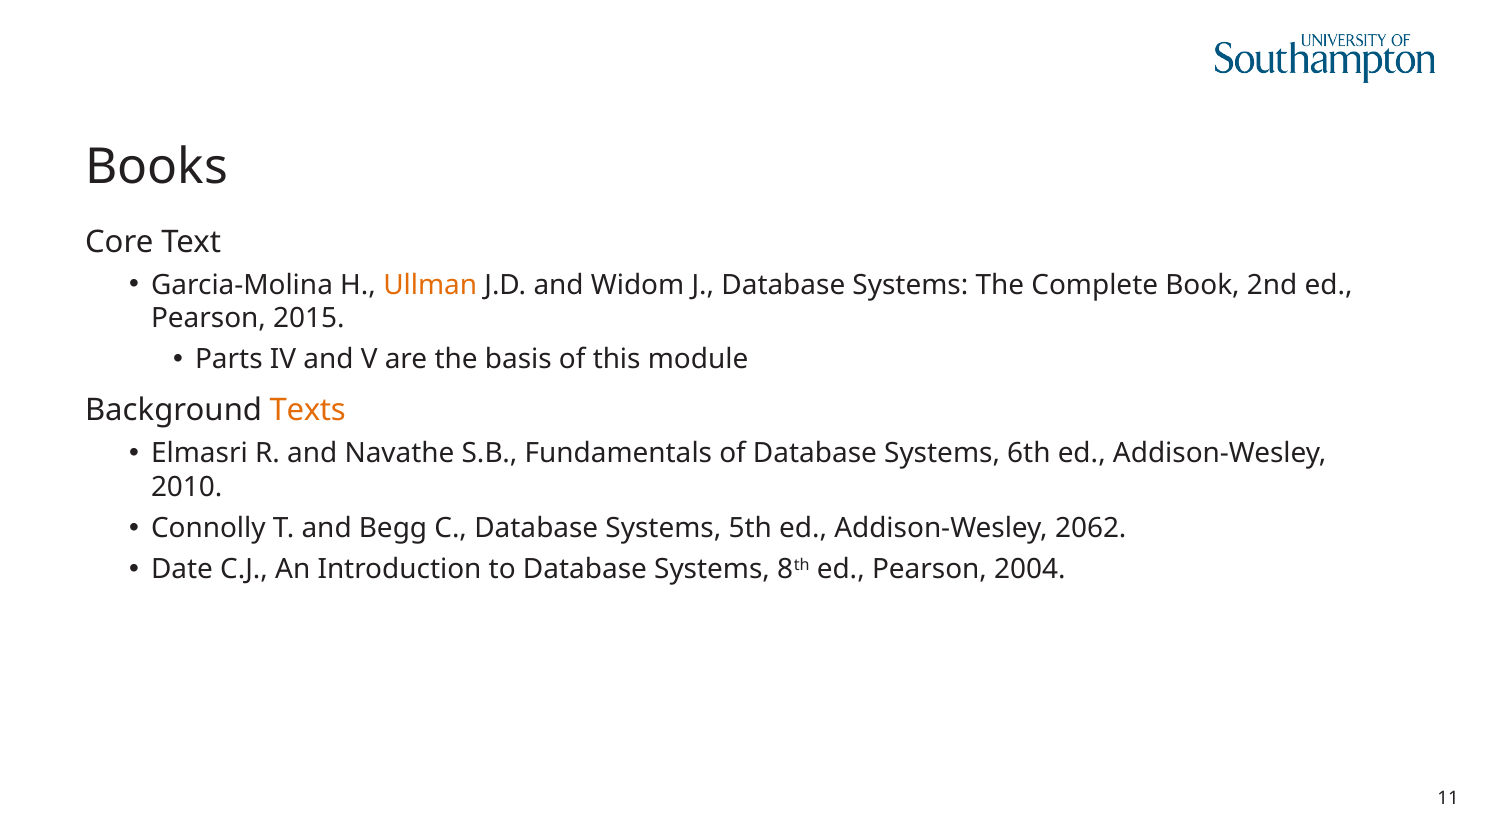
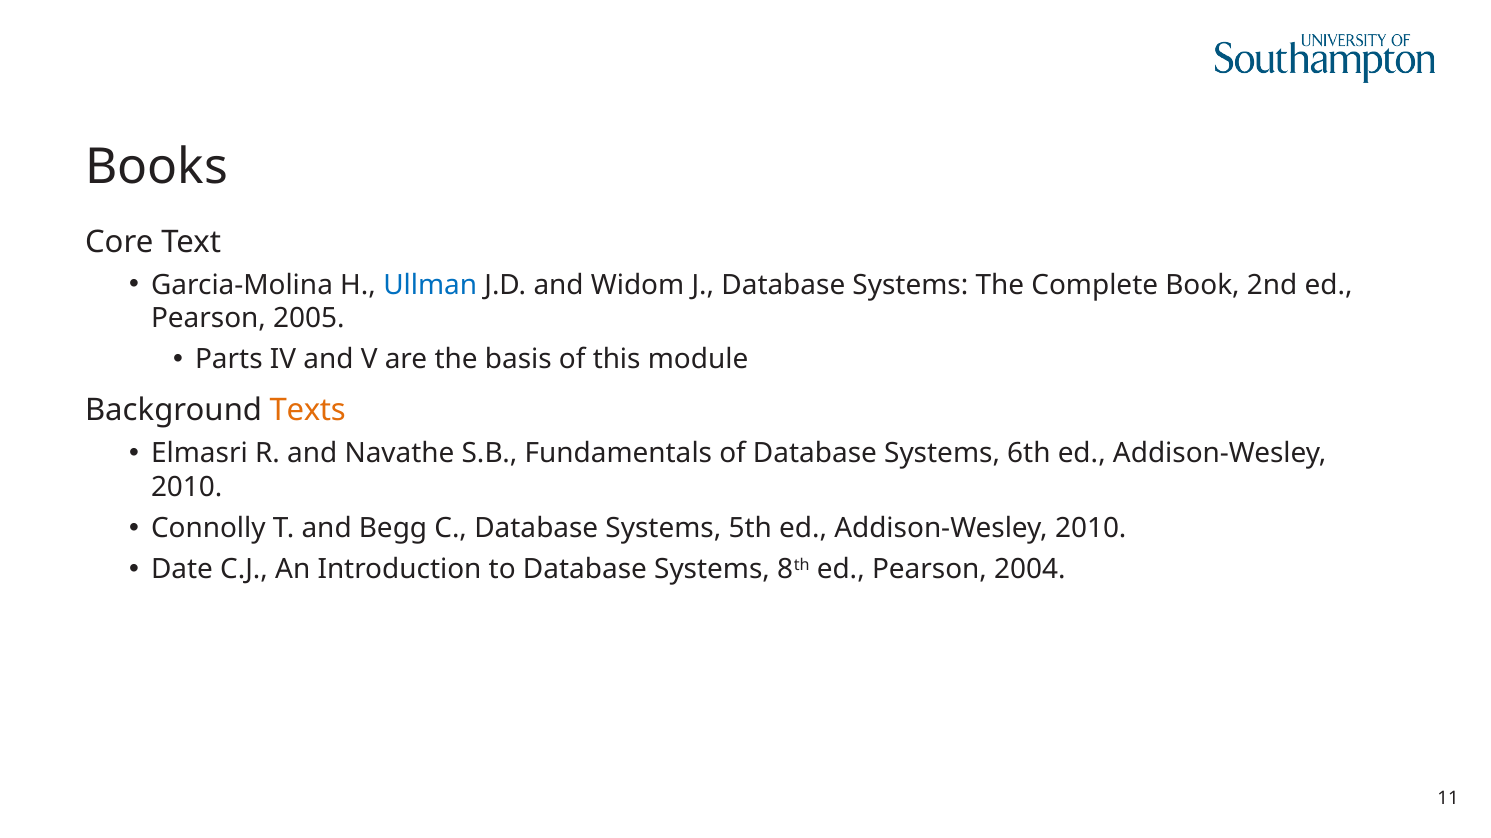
Ullman colour: orange -> blue
2015: 2015 -> 2005
5th ed Addison-Wesley 2062: 2062 -> 2010
